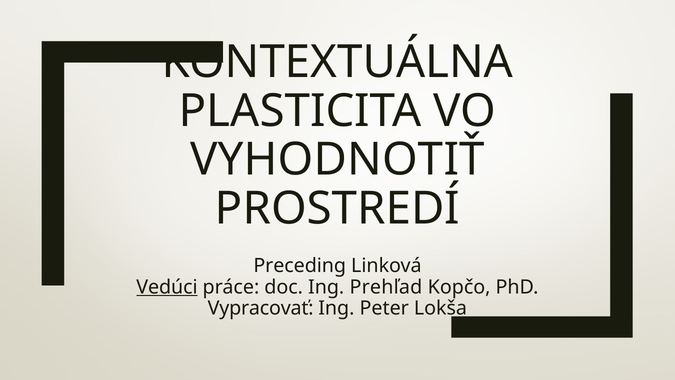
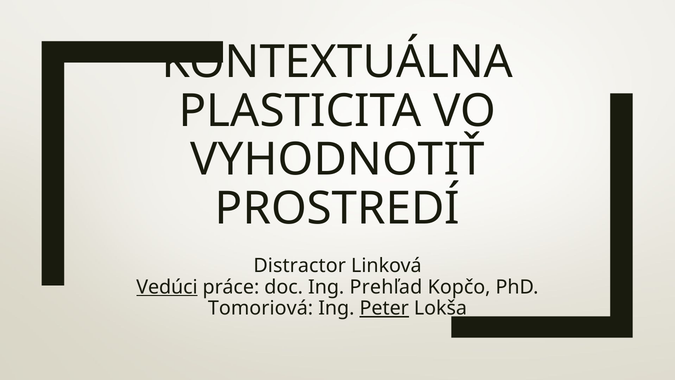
Preceding: Preceding -> Distractor
Vypracovať: Vypracovať -> Tomoriová
Peter underline: none -> present
